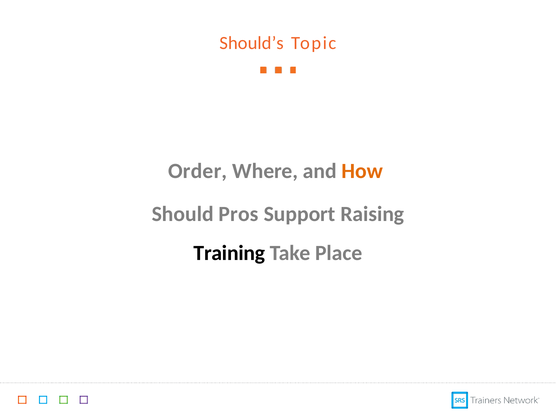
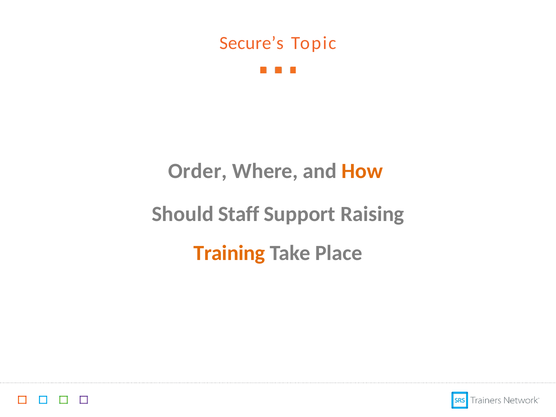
Should’s: Should’s -> Secure’s
Pros: Pros -> Staff
Training colour: black -> orange
